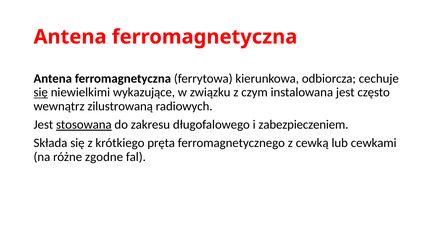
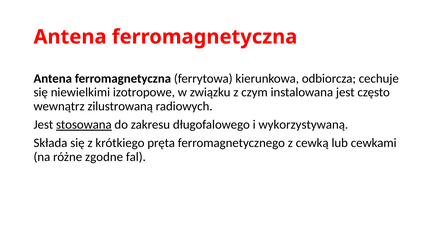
się at (41, 93) underline: present -> none
wykazujące: wykazujące -> izotropowe
zabezpieczeniem: zabezpieczeniem -> wykorzystywaną
